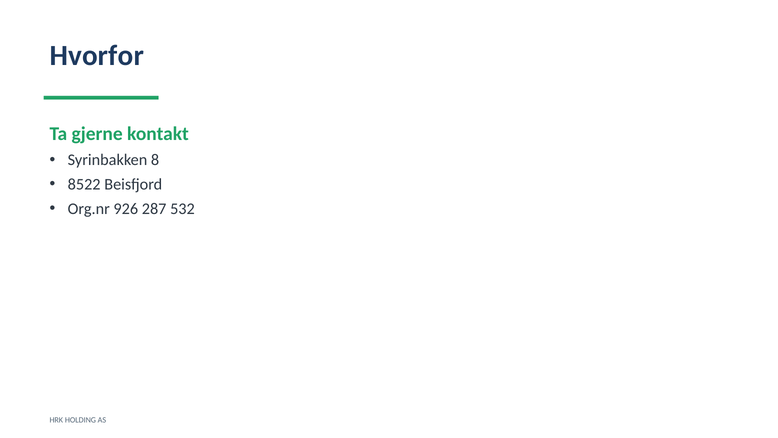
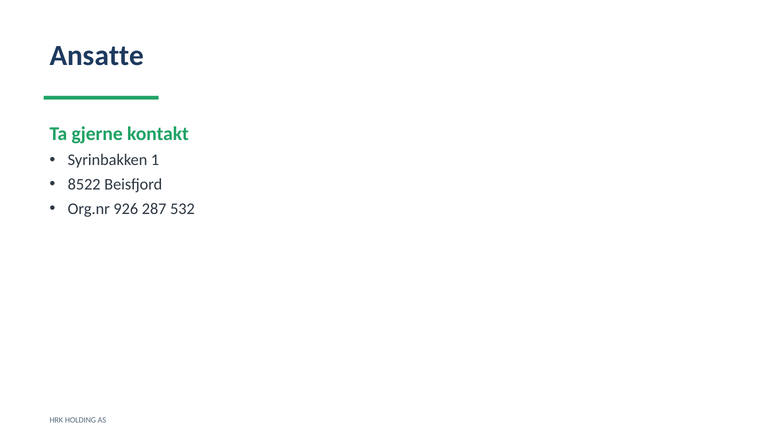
Hvorfor: Hvorfor -> Ansatte
8: 8 -> 1
